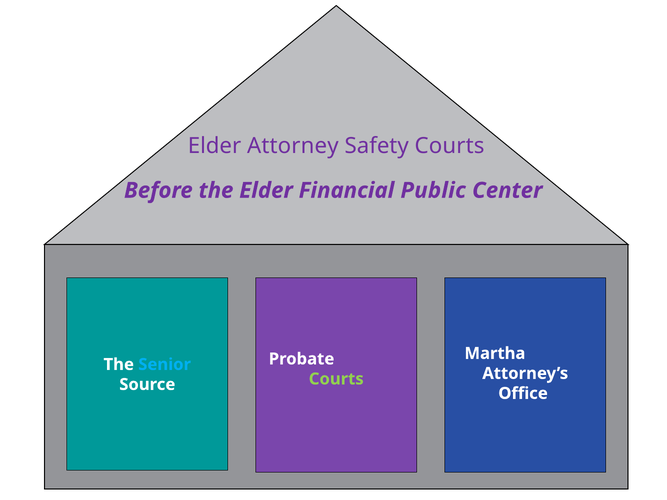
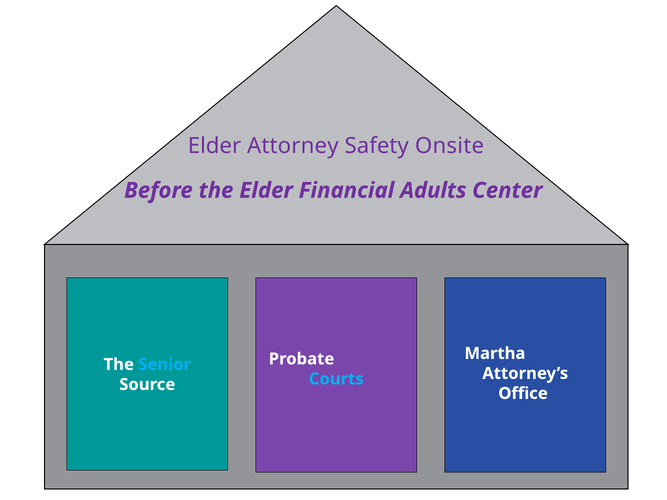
Safety Courts: Courts -> Onsite
Public: Public -> Adults
Courts at (336, 379) colour: light green -> light blue
